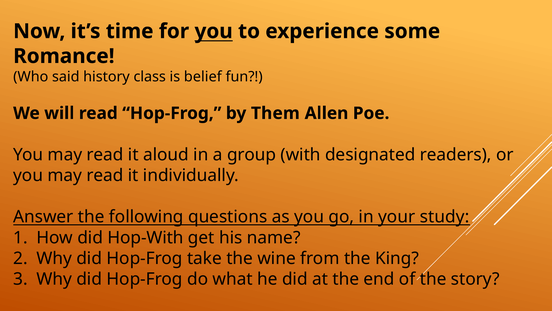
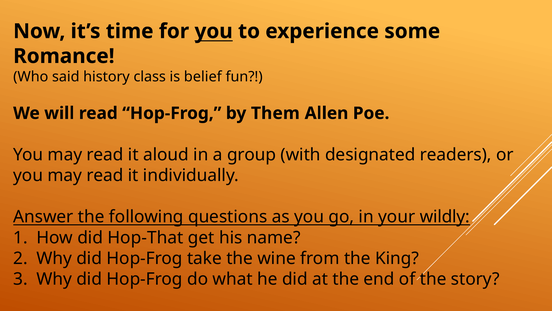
study: study -> wildly
Hop-With: Hop-With -> Hop-That
